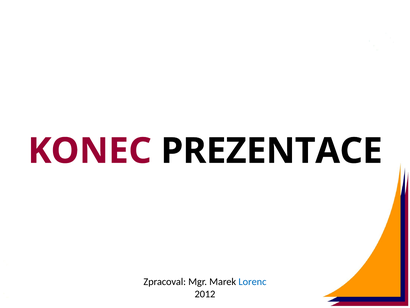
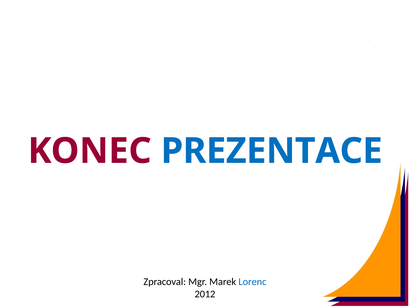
PREZENTACE colour: black -> blue
